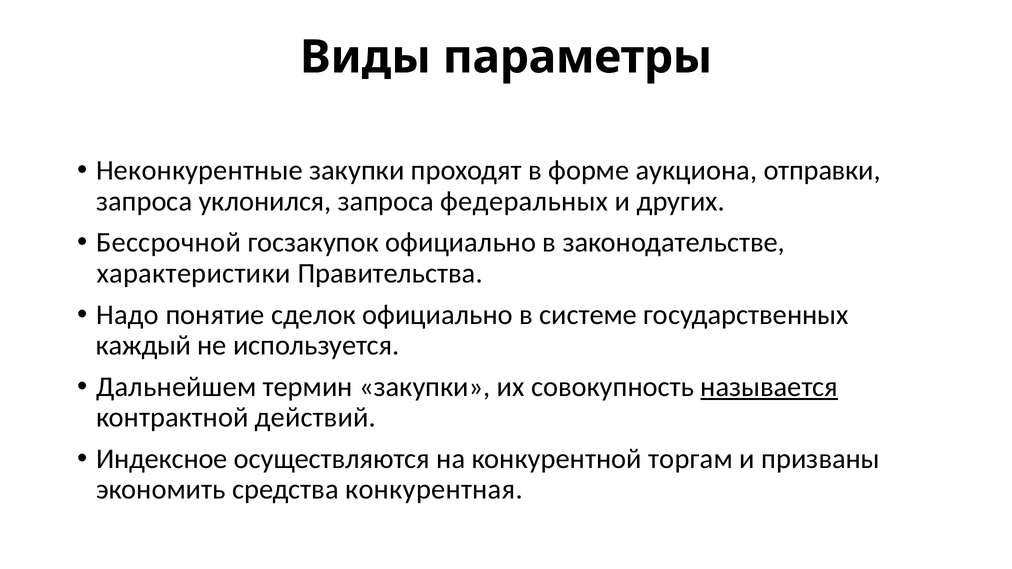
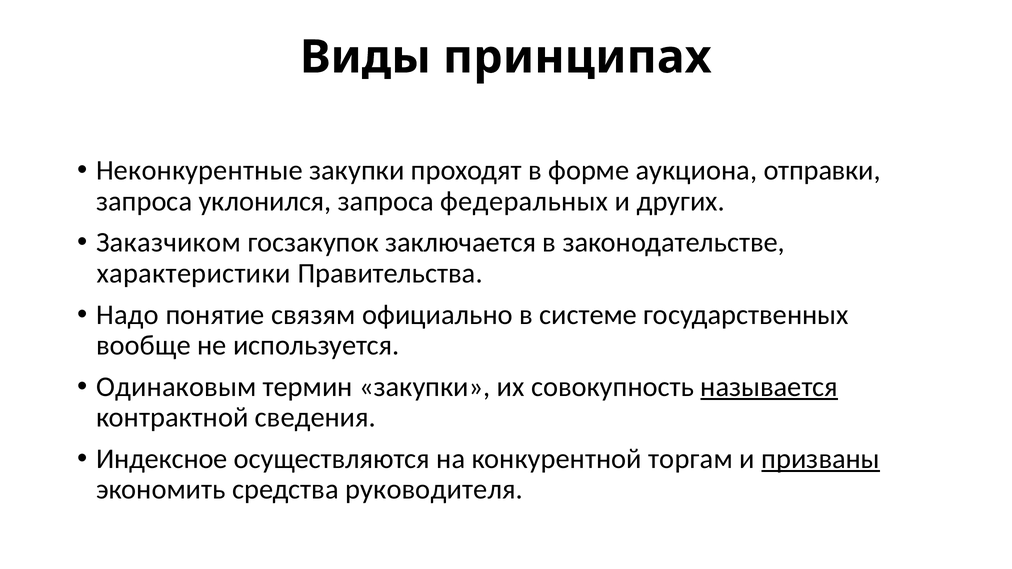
параметры: параметры -> принципах
Бессрочной: Бессрочной -> Заказчиком
госзакупок официально: официально -> заключается
сделок: сделок -> связям
каждый: каждый -> вообще
Дальнейшем: Дальнейшем -> Одинаковым
действий: действий -> сведения
призваны underline: none -> present
конкурентная: конкурентная -> руководителя
